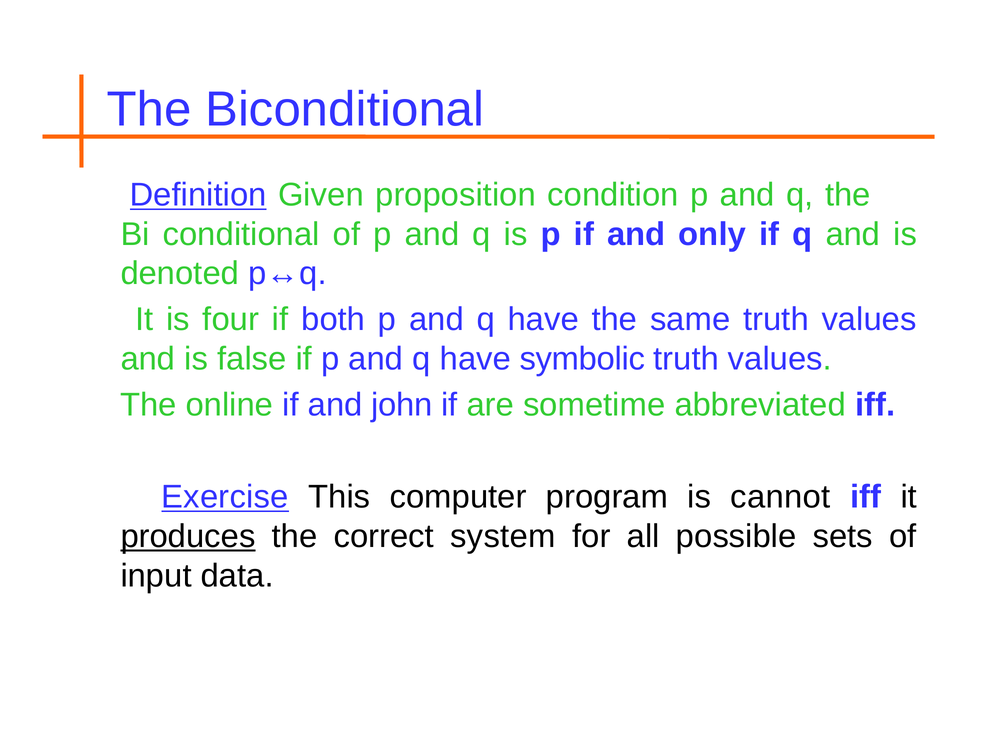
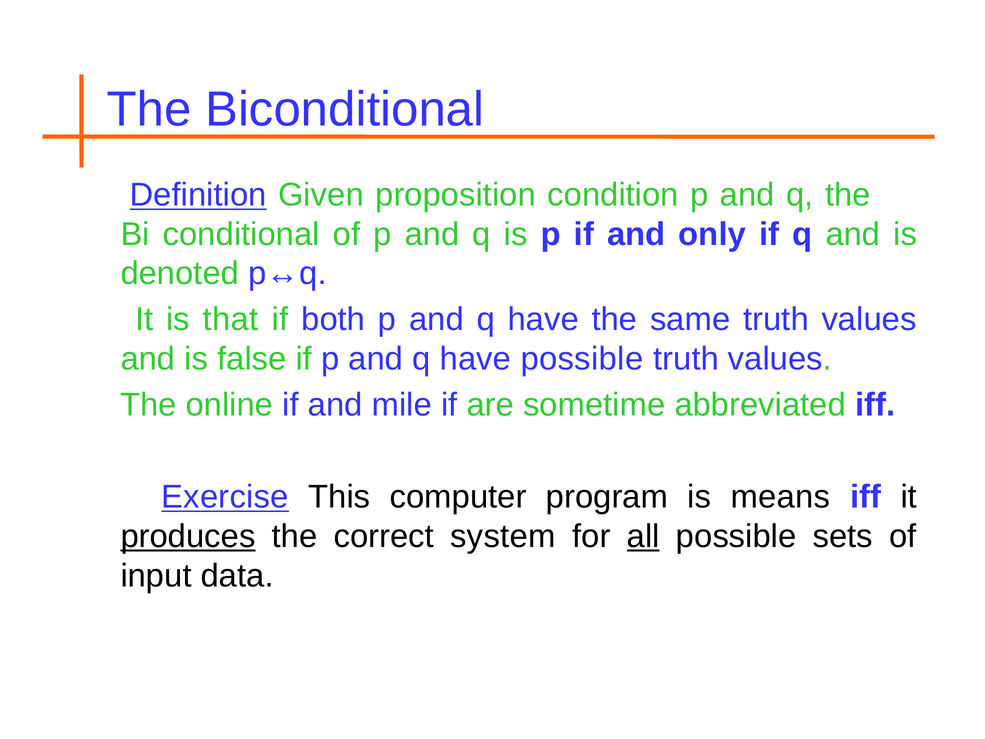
four: four -> that
have symbolic: symbolic -> possible
john: john -> mile
cannot: cannot -> means
all underline: none -> present
